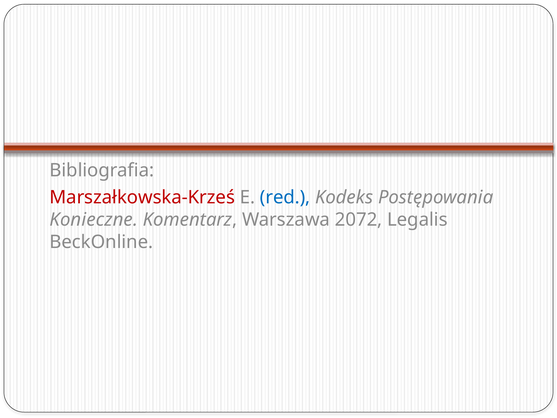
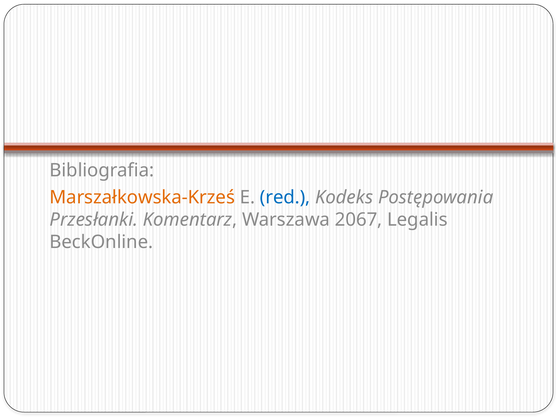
Marszałkowska-Krześ colour: red -> orange
Konieczne: Konieczne -> Przesłanki
2072: 2072 -> 2067
